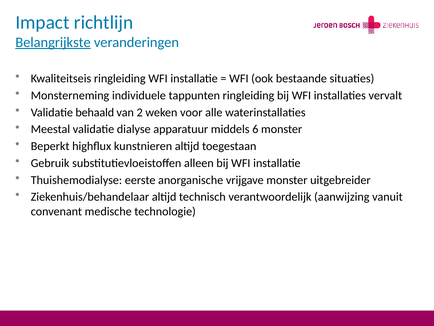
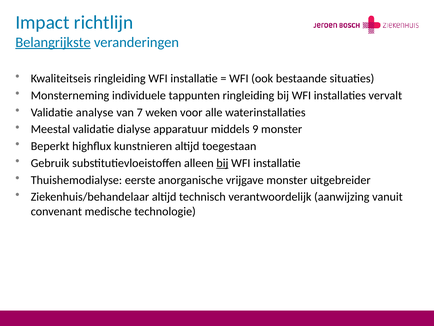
behaald: behaald -> analyse
2: 2 -> 7
6: 6 -> 9
bij at (222, 163) underline: none -> present
